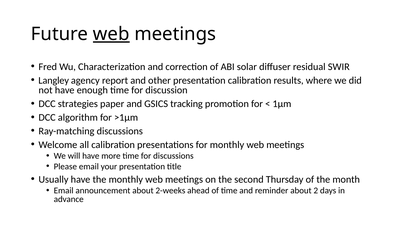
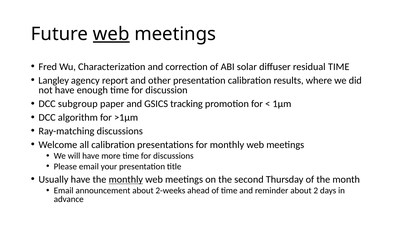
residual SWIR: SWIR -> TIME
strategies: strategies -> subgroup
monthly at (126, 180) underline: none -> present
